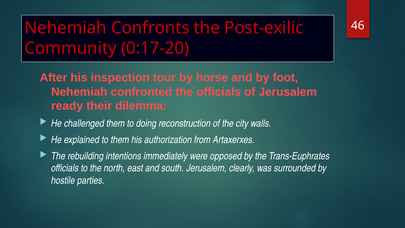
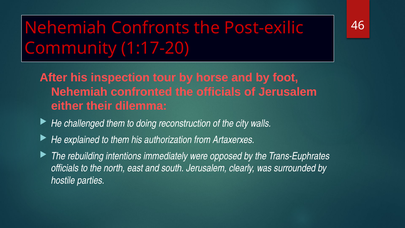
0:17-20: 0:17-20 -> 1:17-20
ready: ready -> either
